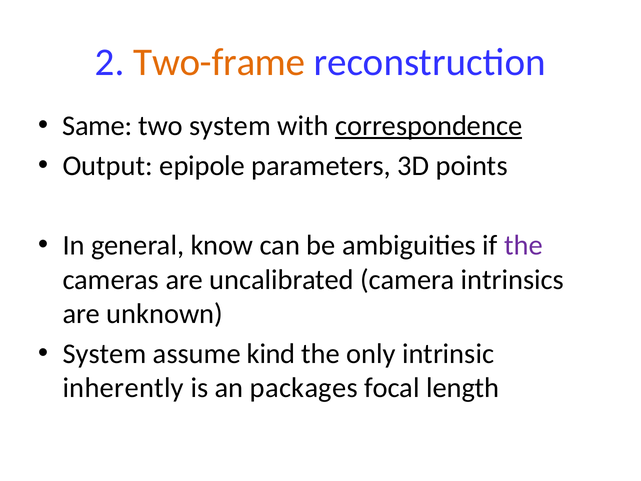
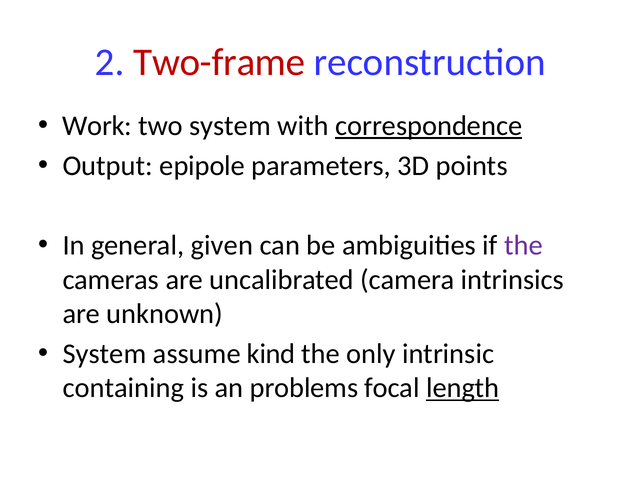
Two-frame colour: orange -> red
Same: Same -> Work
know: know -> given
inherently: inherently -> containing
packages: packages -> problems
length underline: none -> present
